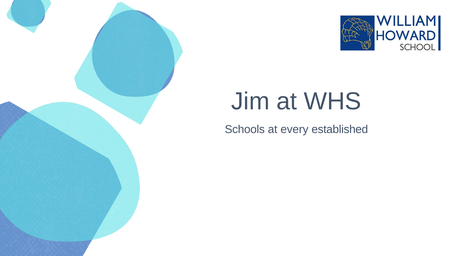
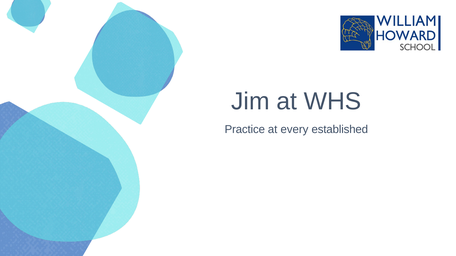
Schools: Schools -> Practice
